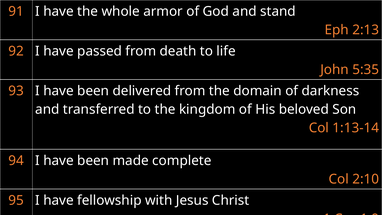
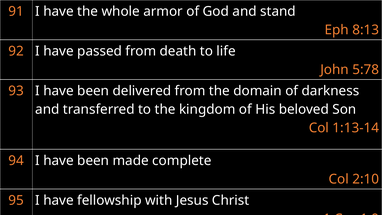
2:13: 2:13 -> 8:13
5:35: 5:35 -> 5:78
